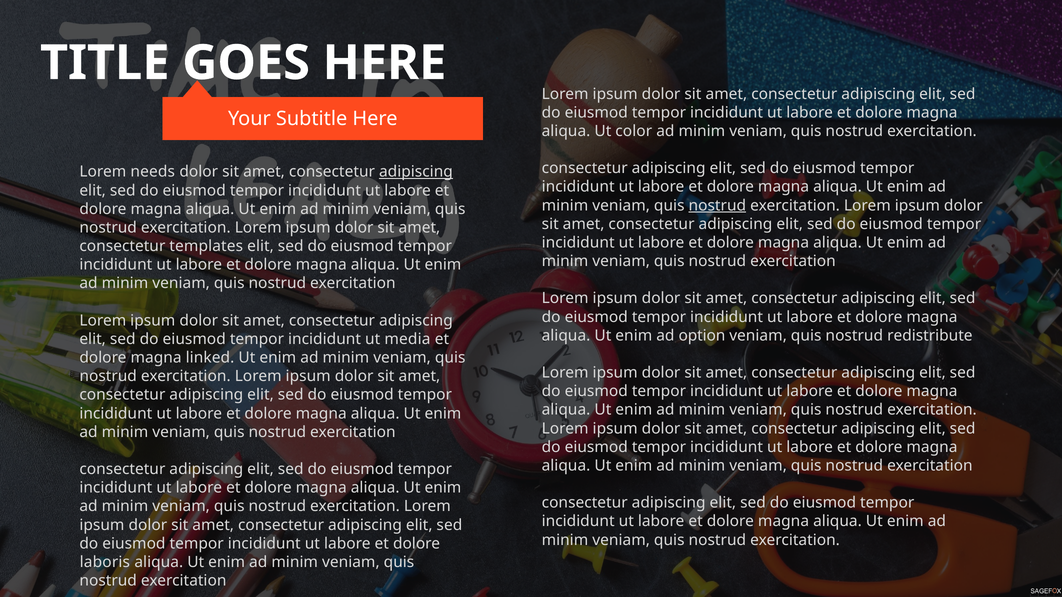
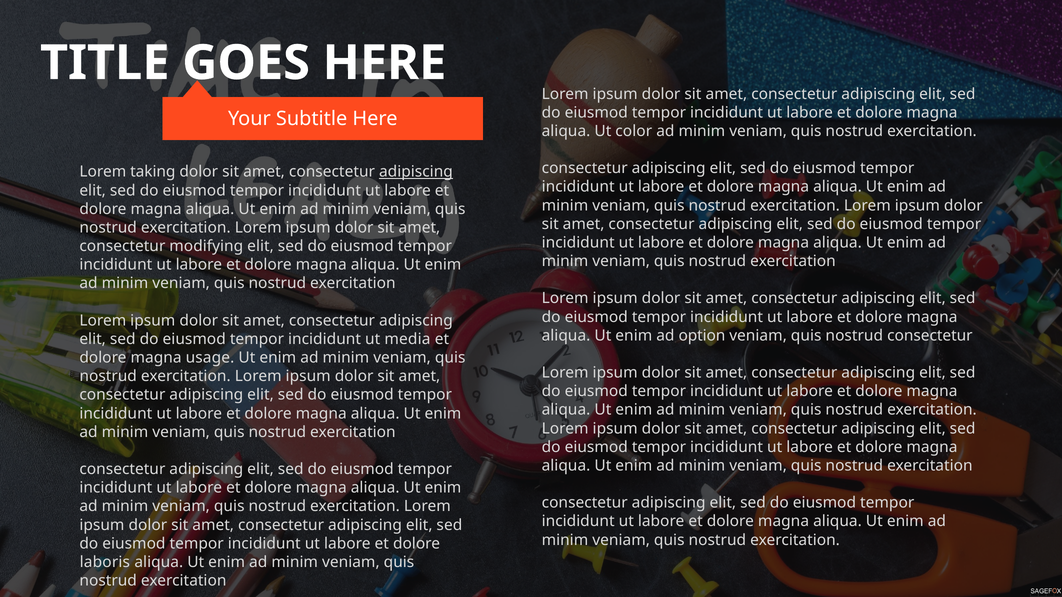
needs: needs -> taking
nostrud at (717, 206) underline: present -> none
templates: templates -> modifying
nostrud redistribute: redistribute -> consectetur
linked: linked -> usage
